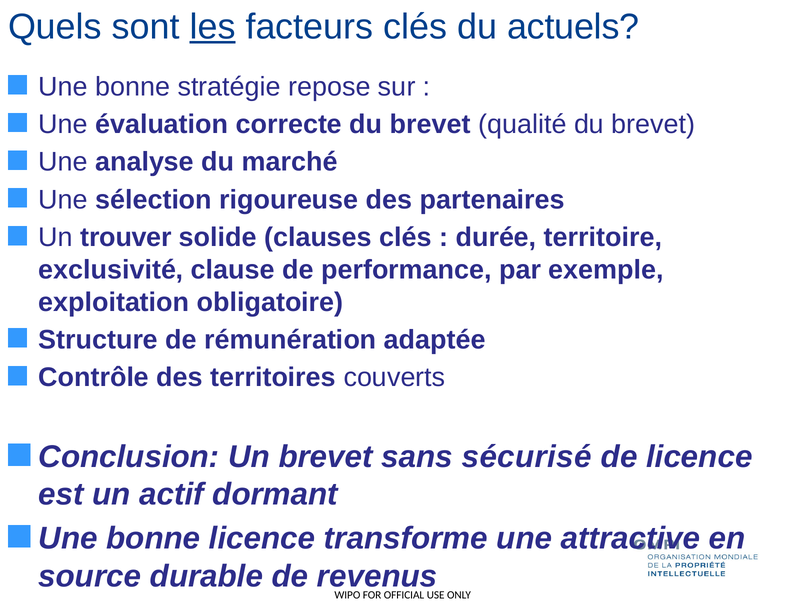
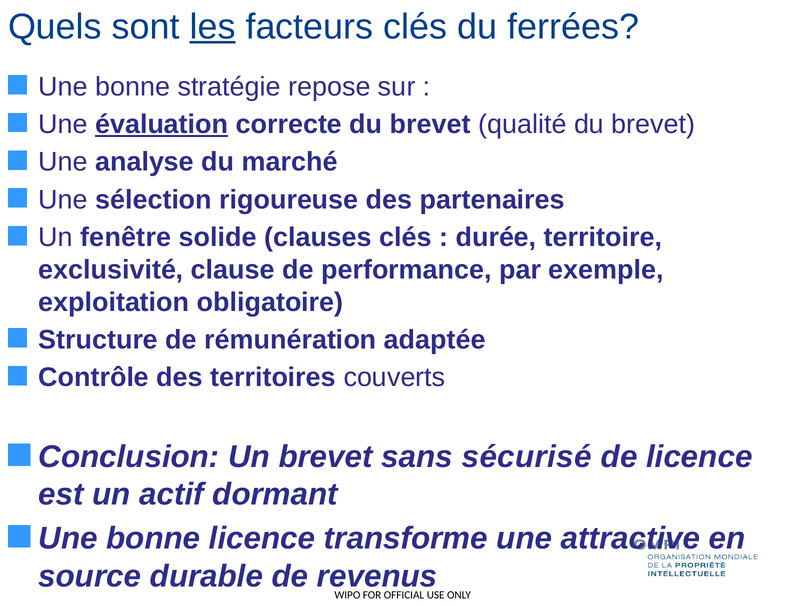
actuels: actuels -> ferrées
évaluation underline: none -> present
trouver: trouver -> fenêtre
